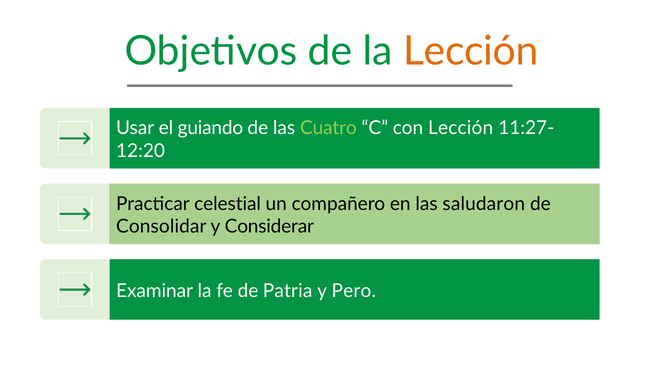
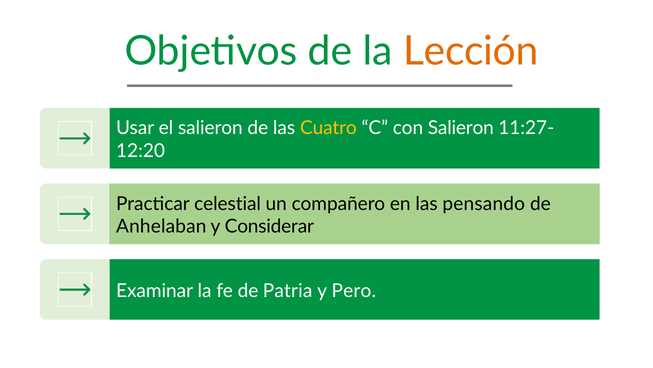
el guiando: guiando -> salieron
Cuatro colour: light green -> yellow
con Lección: Lección -> Salieron
saludaron: saludaron -> pensando
Consolidar: Consolidar -> Anhelaban
